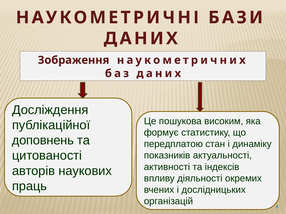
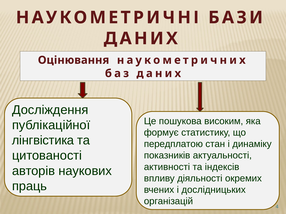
Зображення: Зображення -> Оцінювання
доповнень: доповнень -> лінгвістика
